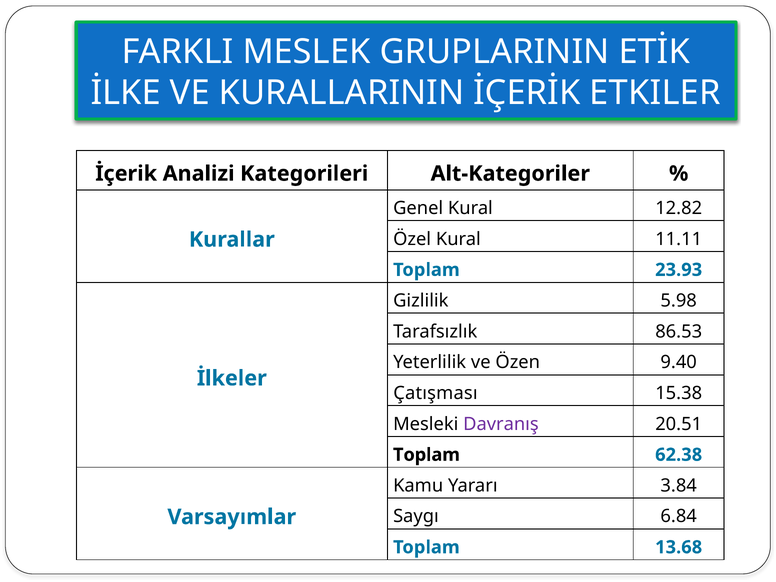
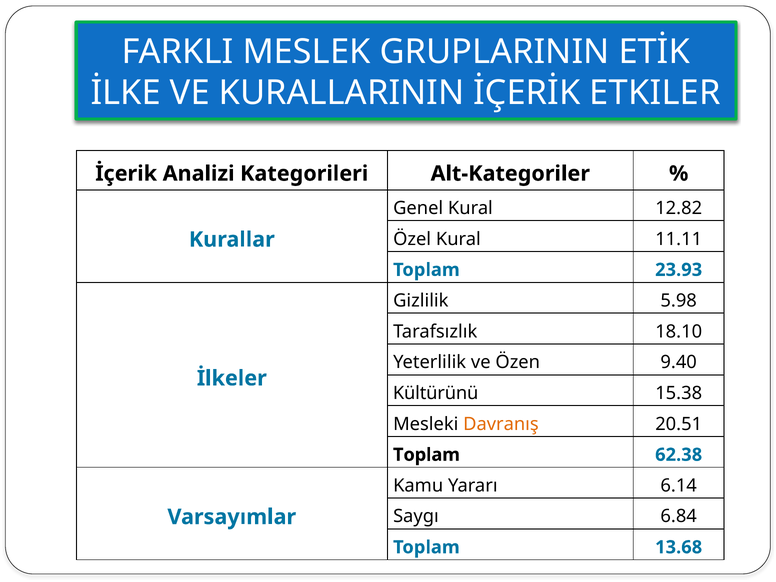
86.53: 86.53 -> 18.10
Çatışması: Çatışması -> Kültürünü
Davranış colour: purple -> orange
3.84: 3.84 -> 6.14
